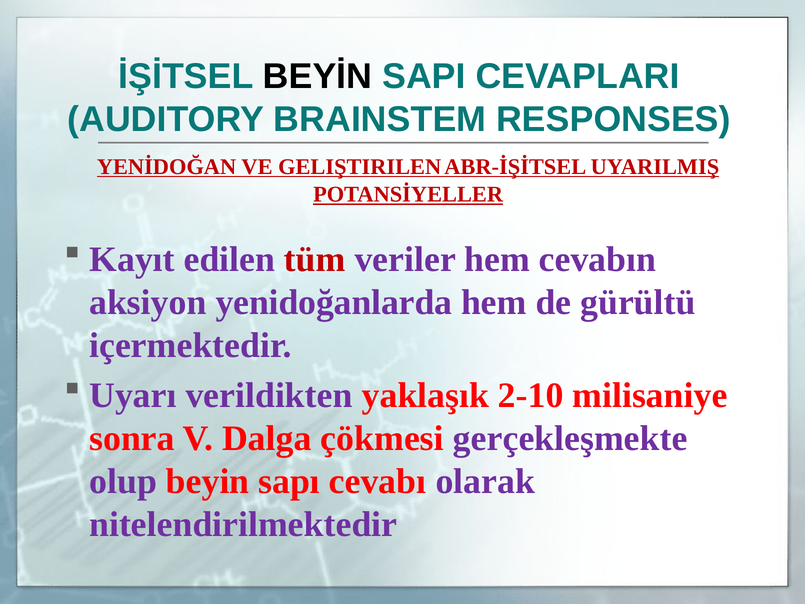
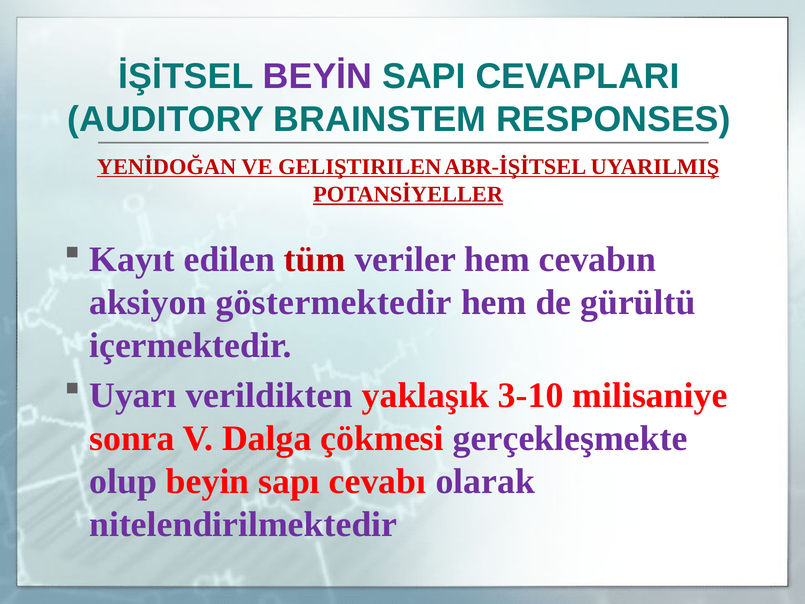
BEYİN colour: black -> purple
yenidoğanlarda: yenidoğanlarda -> göstermektedir
2-10: 2-10 -> 3-10
